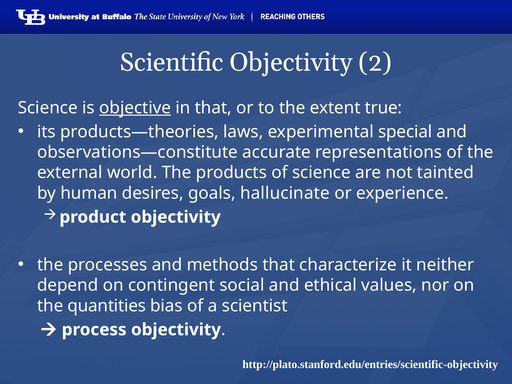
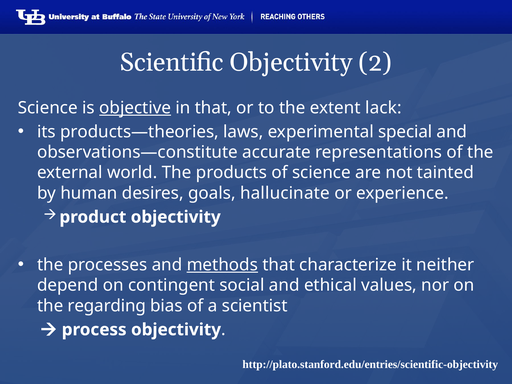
true: true -> lack
methods underline: none -> present
quantities: quantities -> regarding
